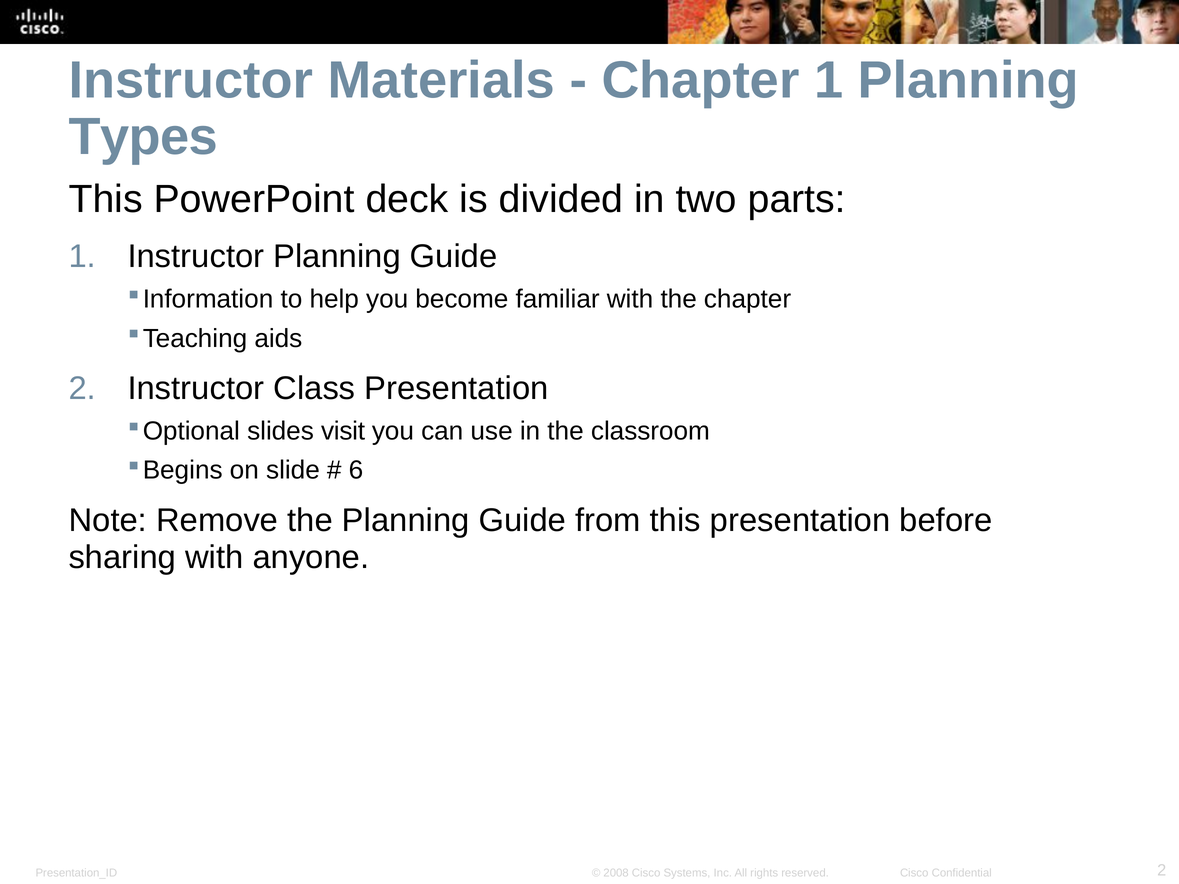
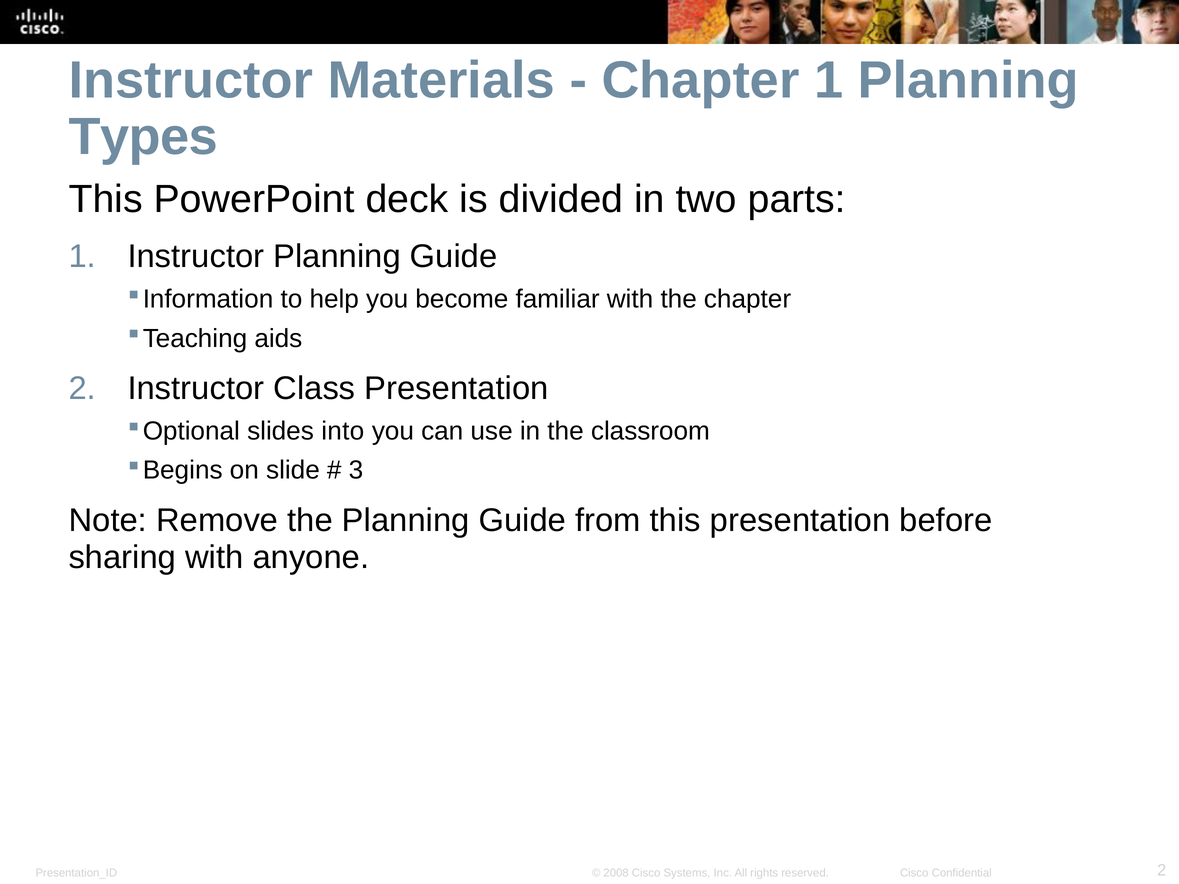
visit: visit -> into
6: 6 -> 3
